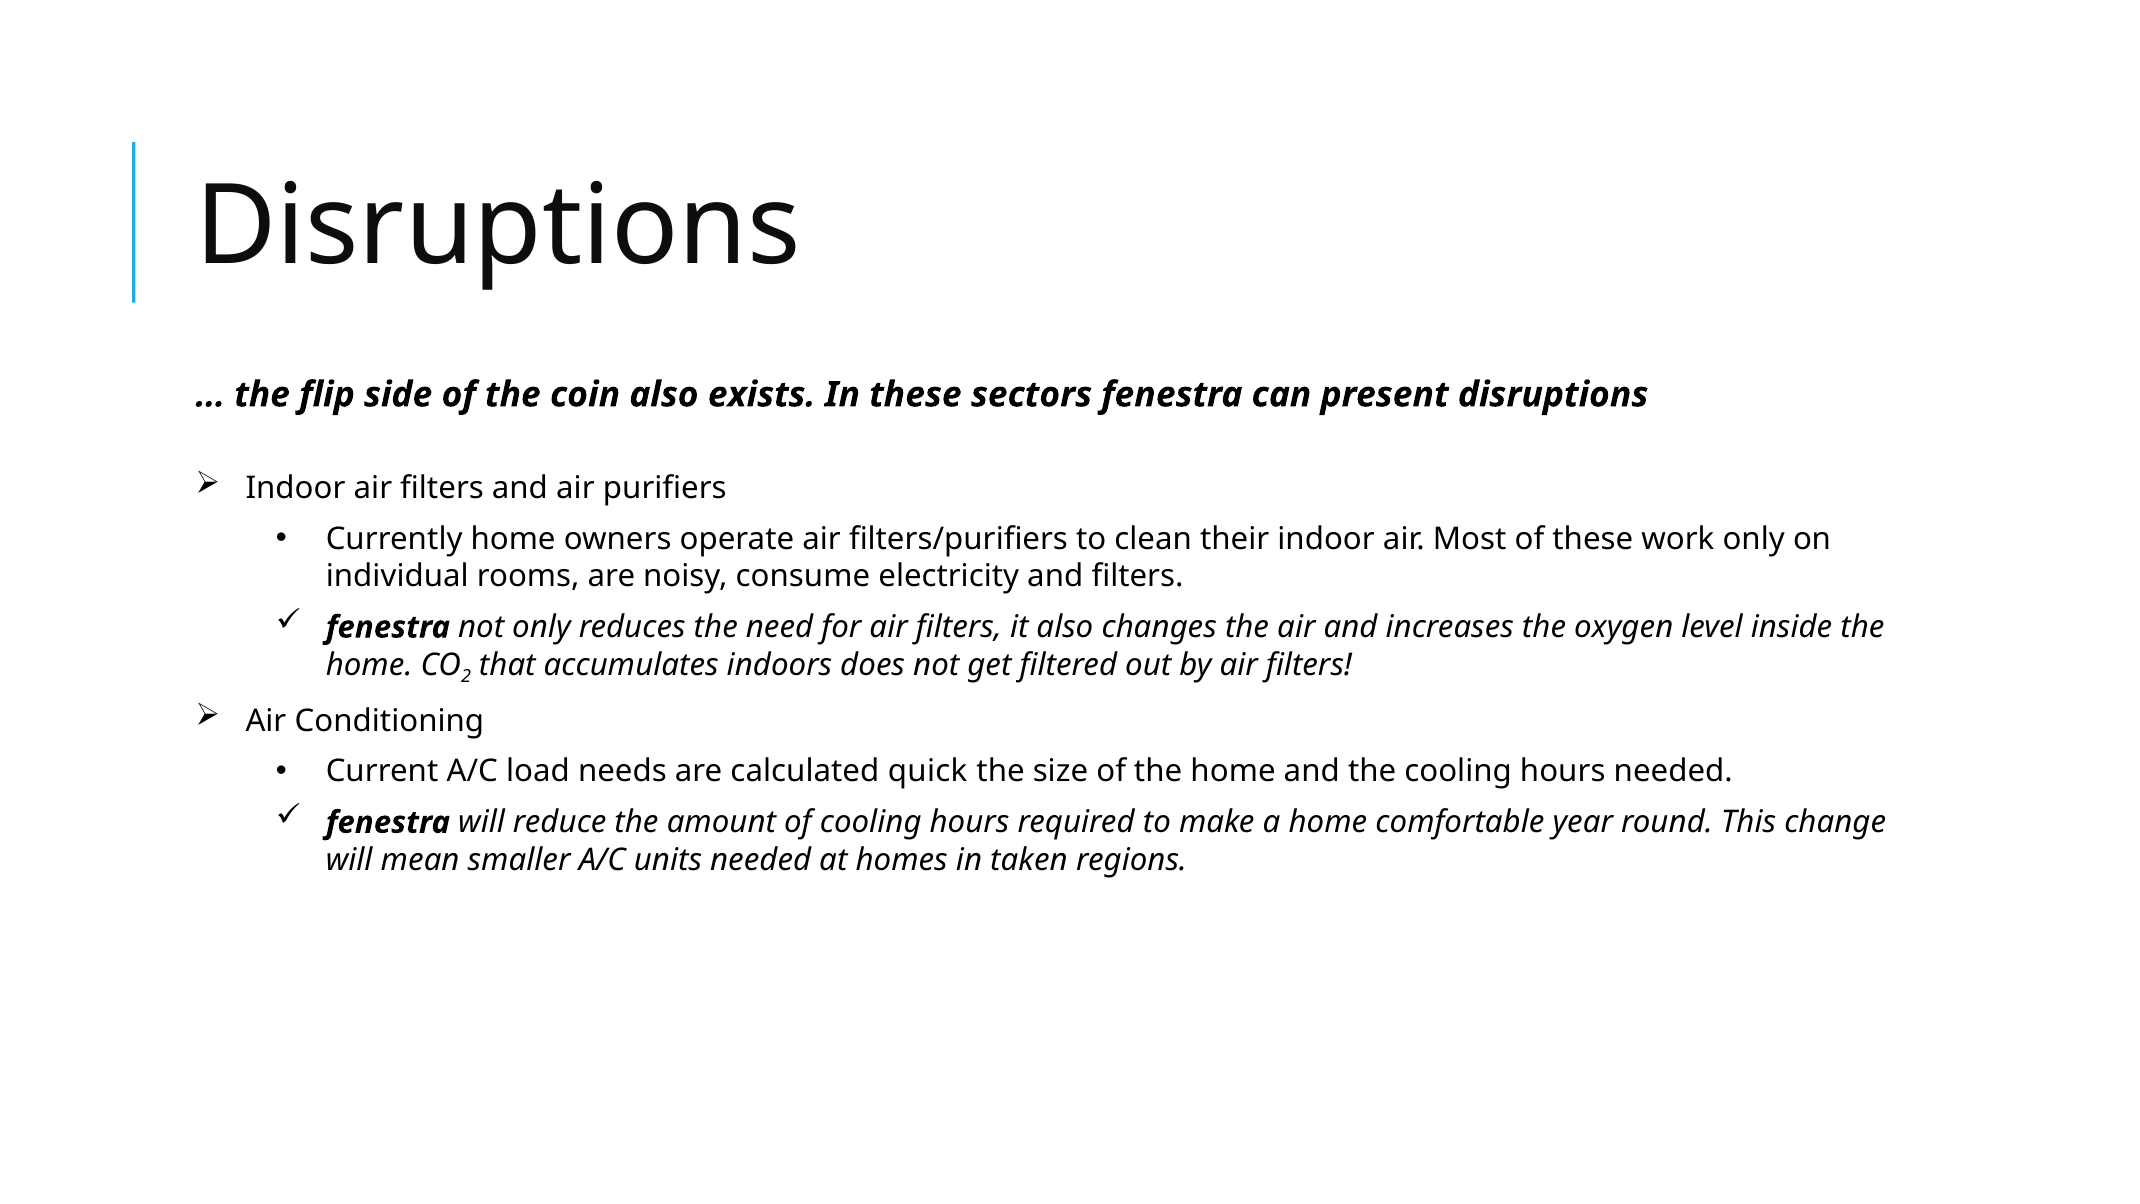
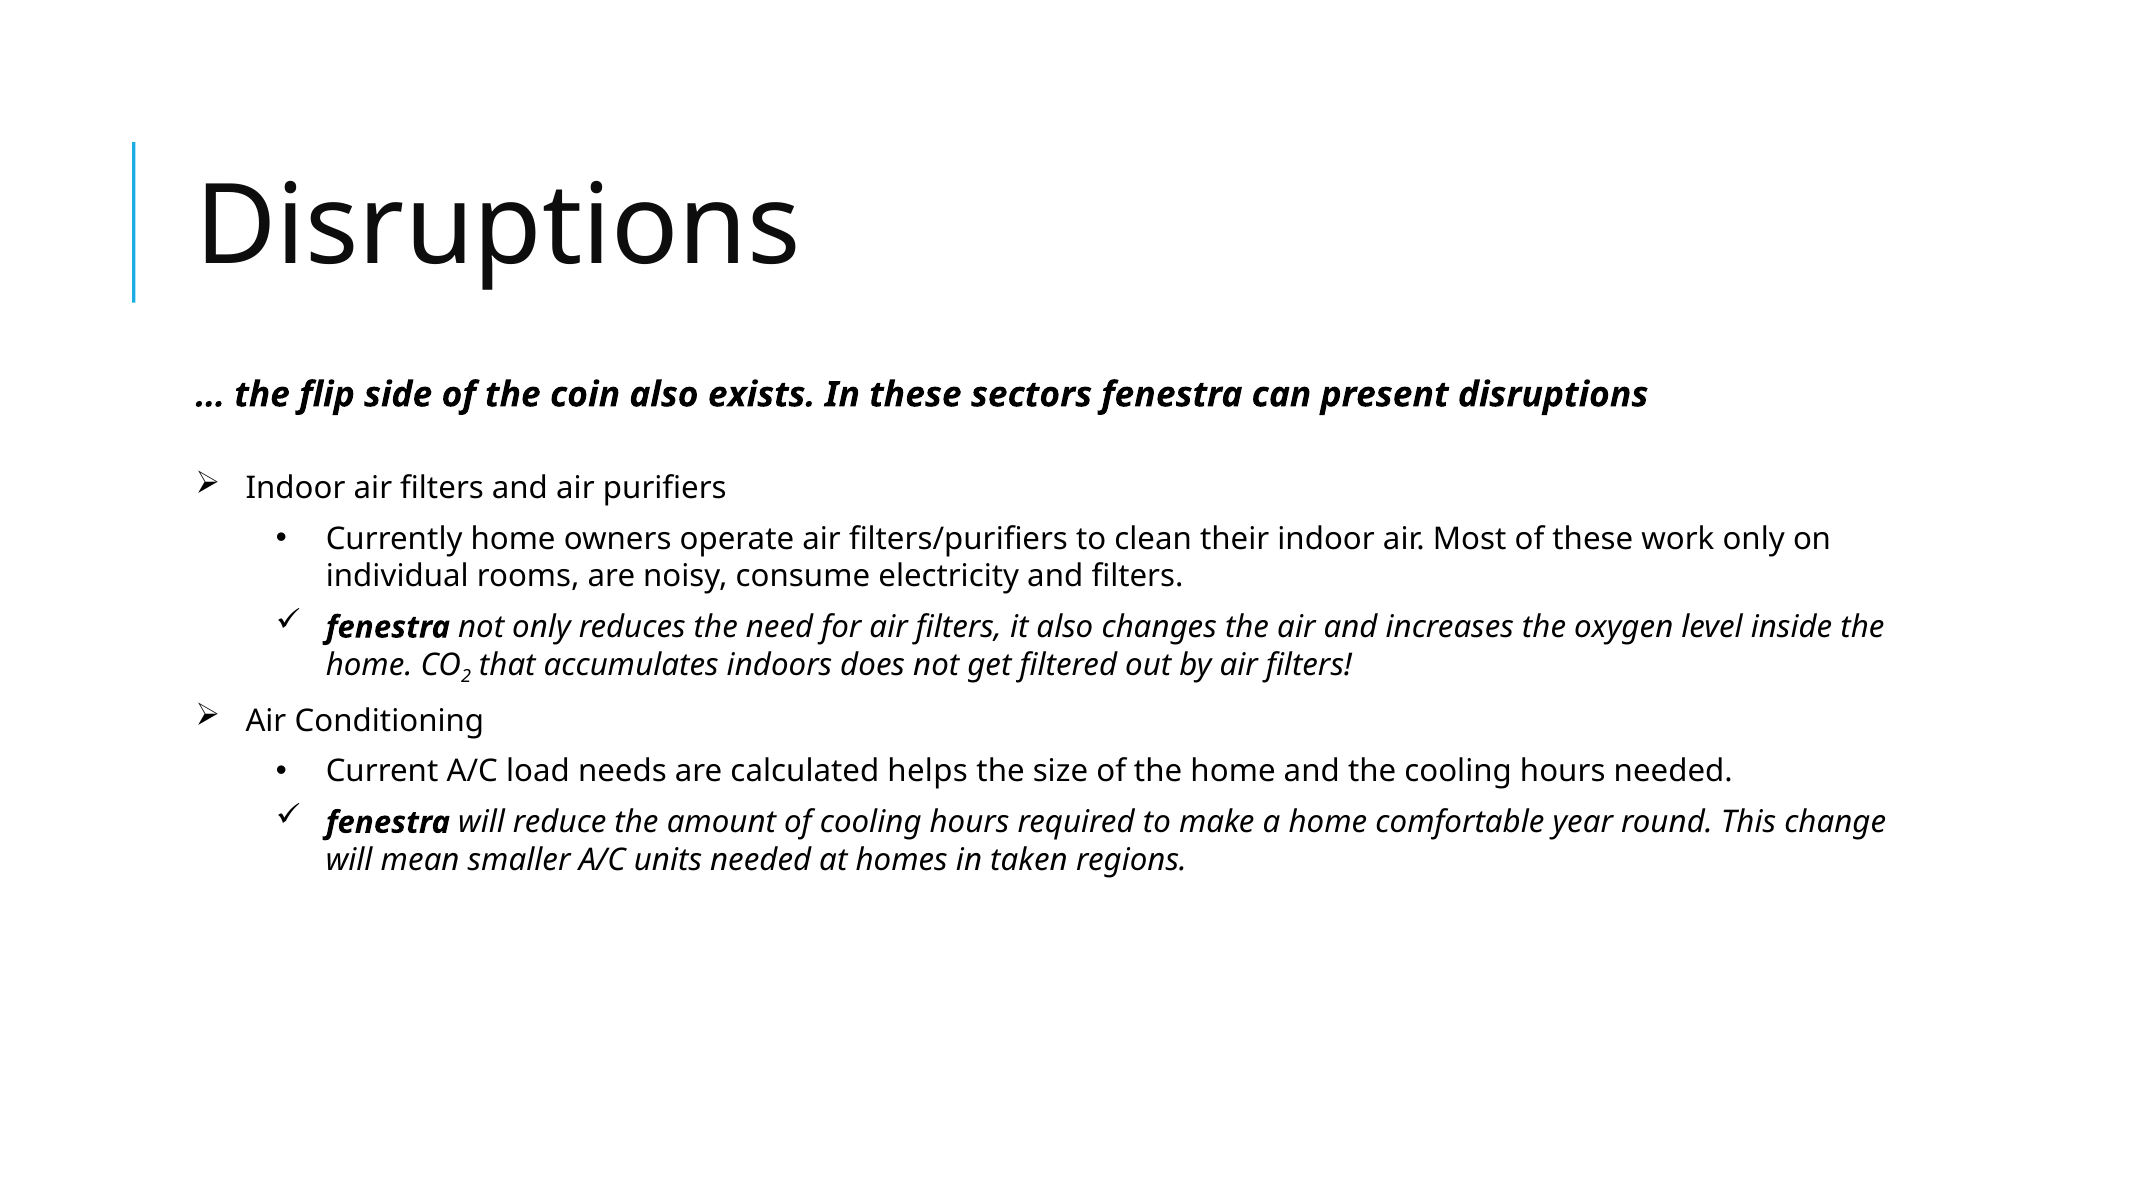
quick: quick -> helps
